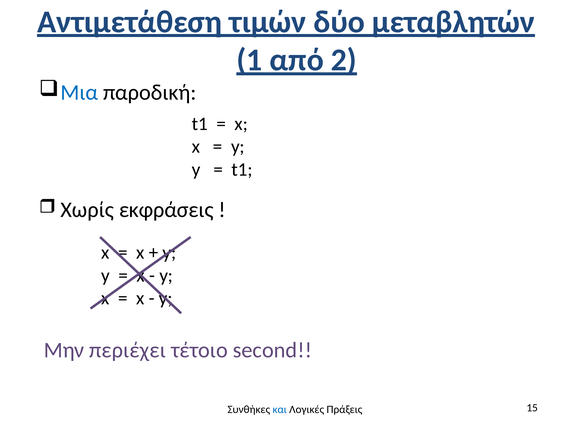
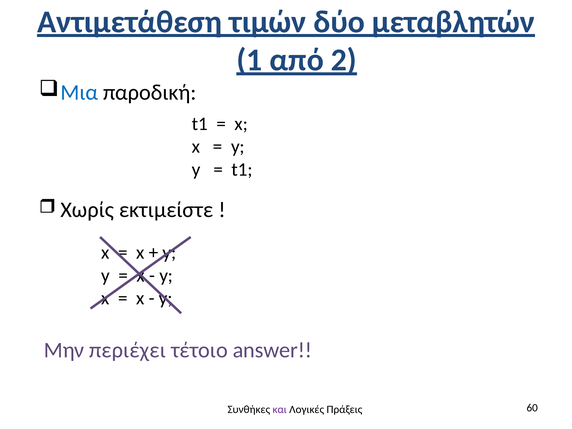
εκφράσεις: εκφράσεις -> εκτιμείστε
second: second -> answer
και colour: blue -> purple
15: 15 -> 60
